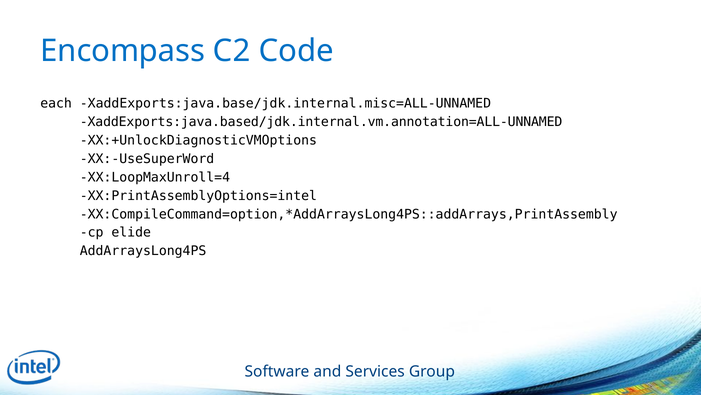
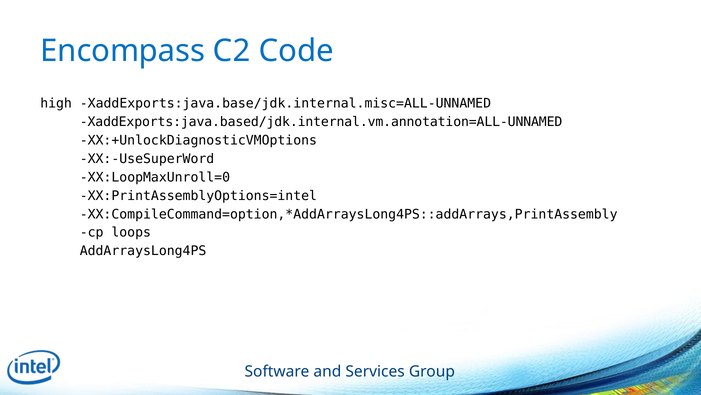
each: each -> high
XX:LoopMaxUnroll=4: XX:LoopMaxUnroll=4 -> XX:LoopMaxUnroll=0
elide: elide -> loops
